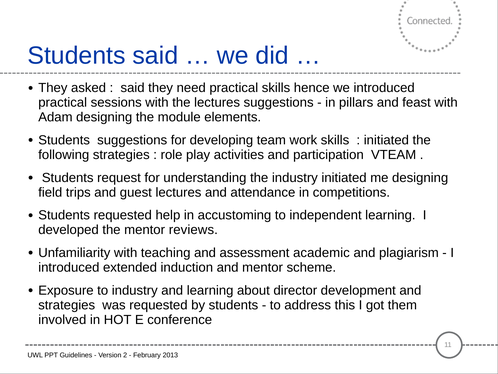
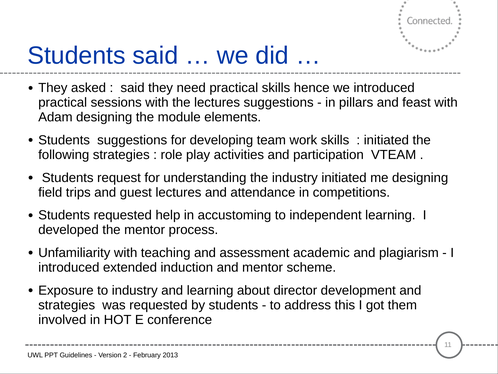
reviews: reviews -> process
